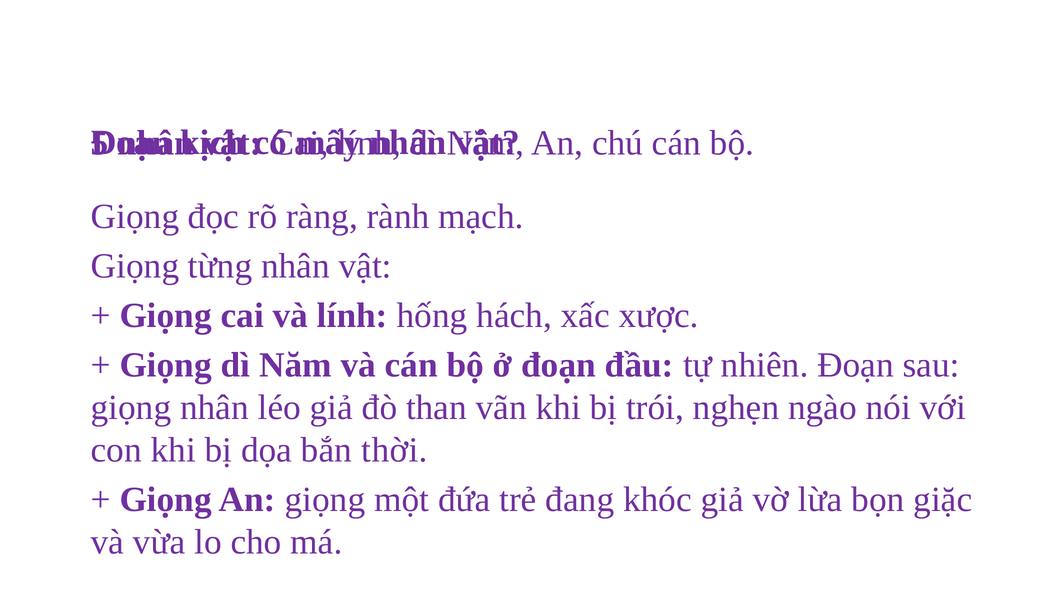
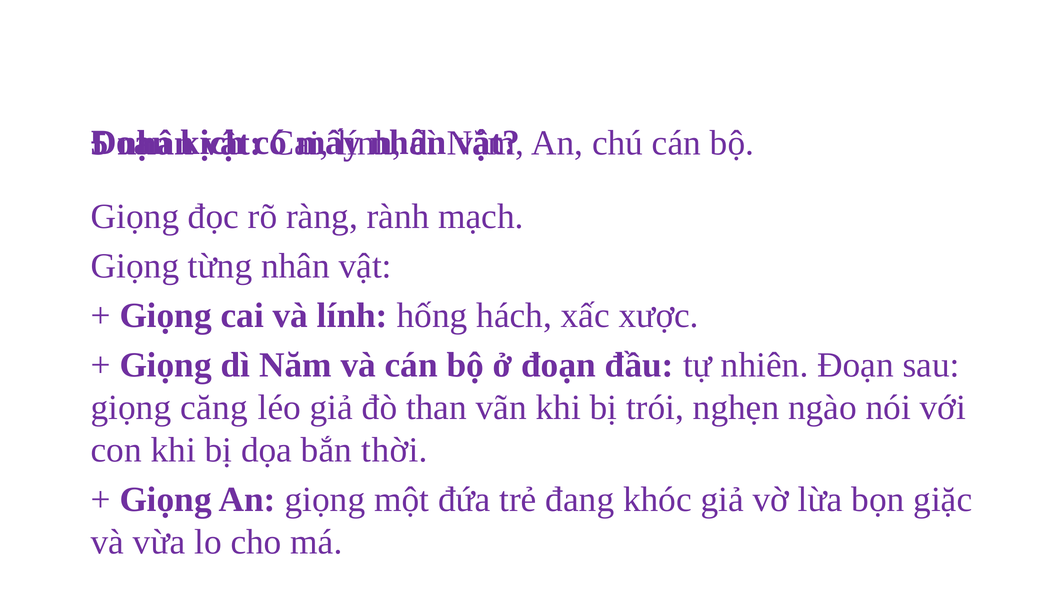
giọng nhân: nhân -> căng
